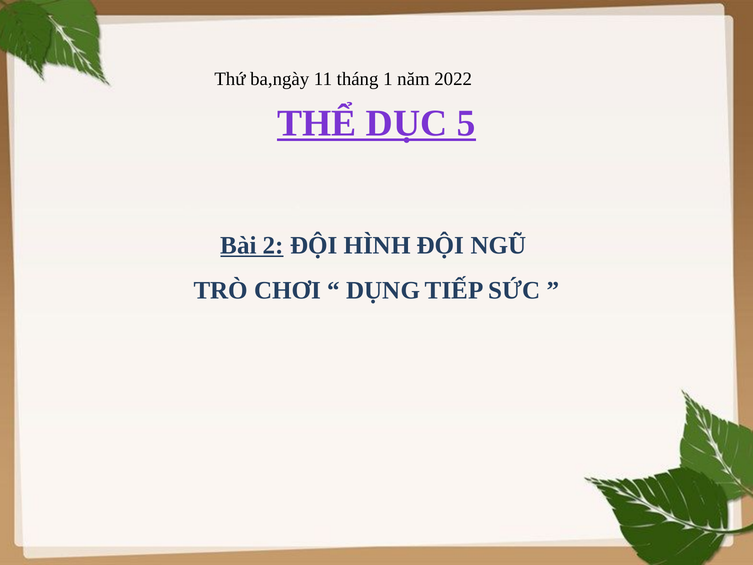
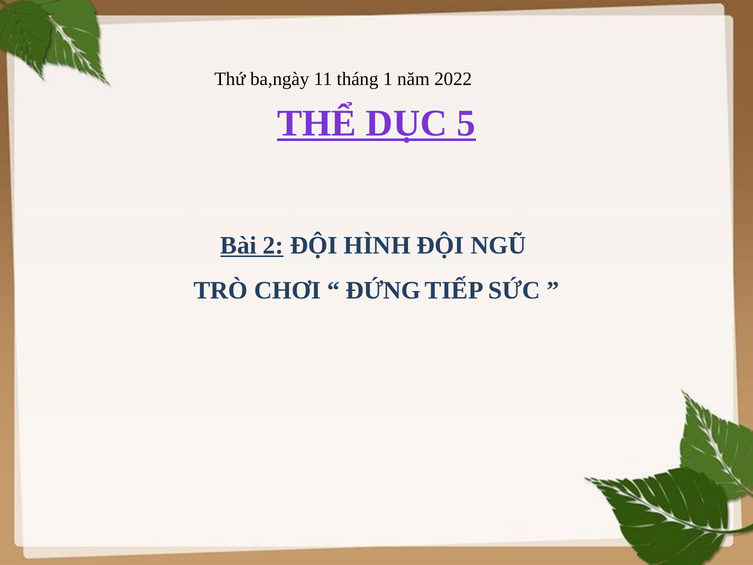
DỤNG: DỤNG -> ĐỨNG
